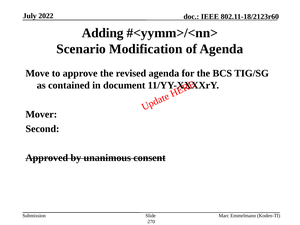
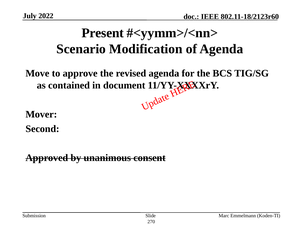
Adding: Adding -> Present
